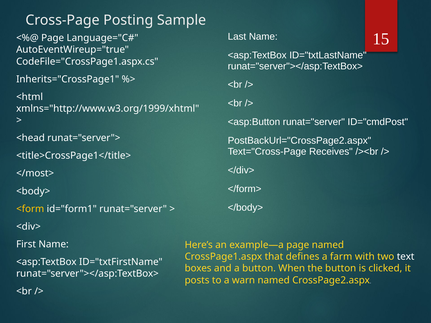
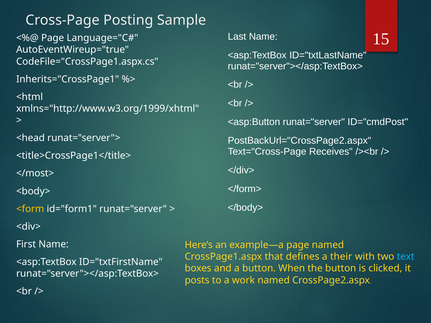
farm: farm -> their
text colour: white -> light blue
warn: warn -> work
